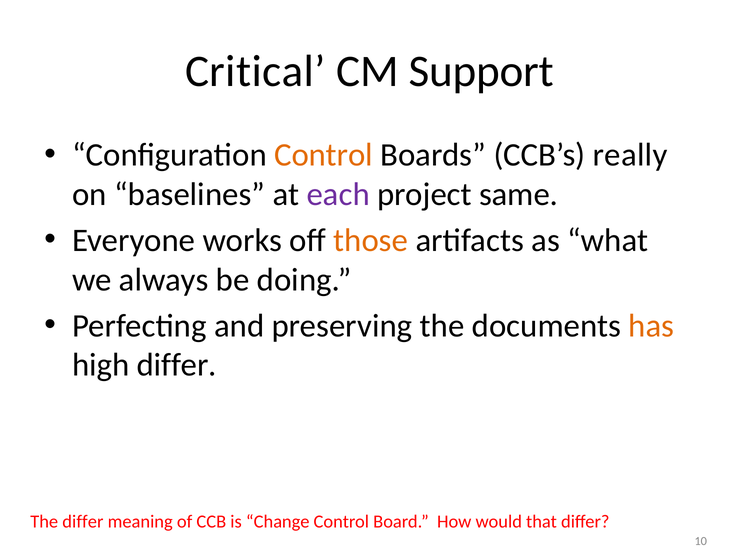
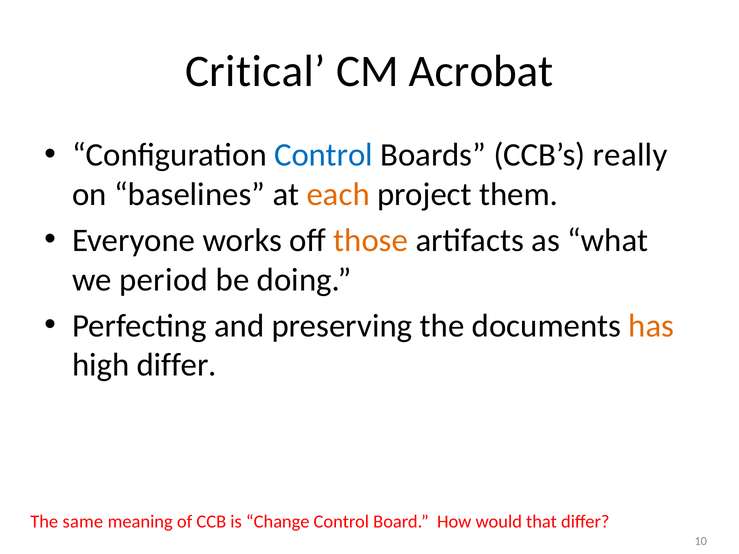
Support: Support -> Acrobat
Control at (324, 155) colour: orange -> blue
each colour: purple -> orange
same: same -> them
always: always -> period
The differ: differ -> same
